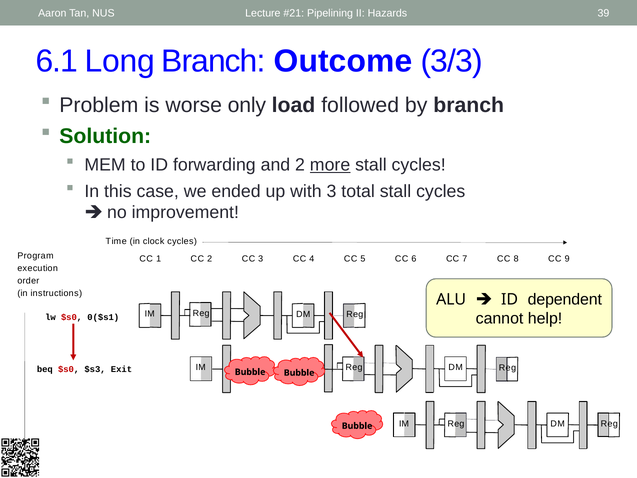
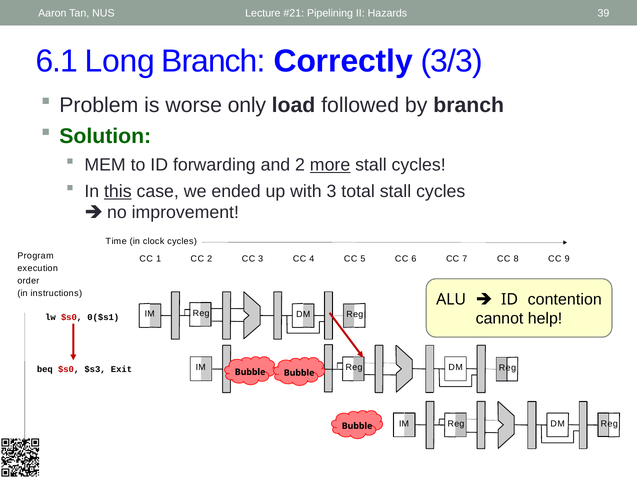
Outcome: Outcome -> Correctly
this underline: none -> present
dependent: dependent -> contention
